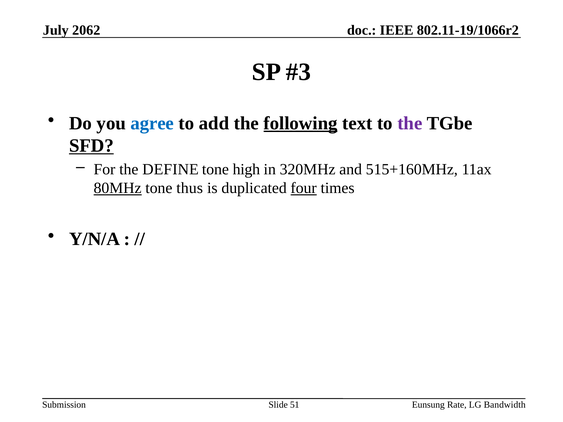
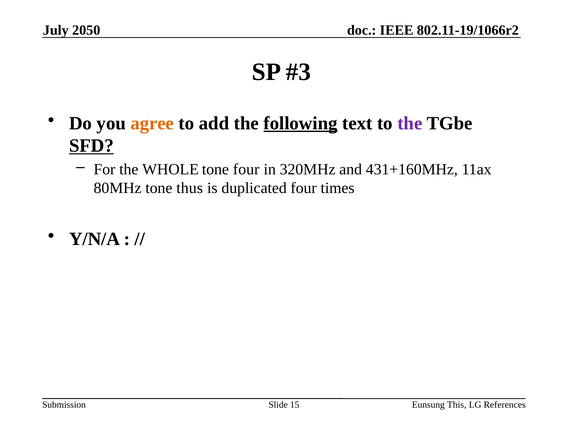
2062: 2062 -> 2050
agree colour: blue -> orange
DEFINE: DEFINE -> WHOLE
tone high: high -> four
515+160MHz: 515+160MHz -> 431+160MHz
80MHz underline: present -> none
four at (304, 188) underline: present -> none
51: 51 -> 15
Rate: Rate -> This
Bandwidth: Bandwidth -> References
